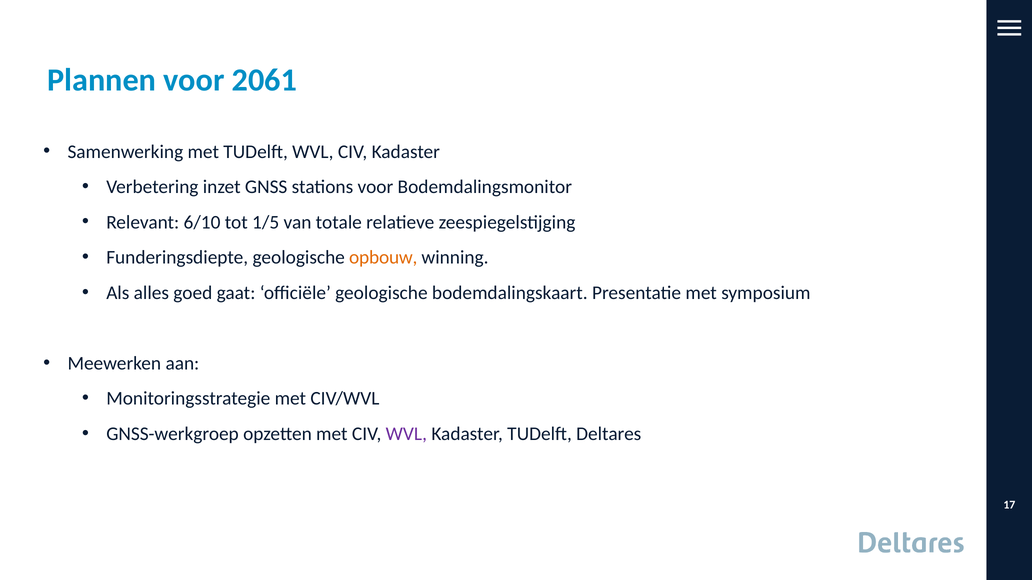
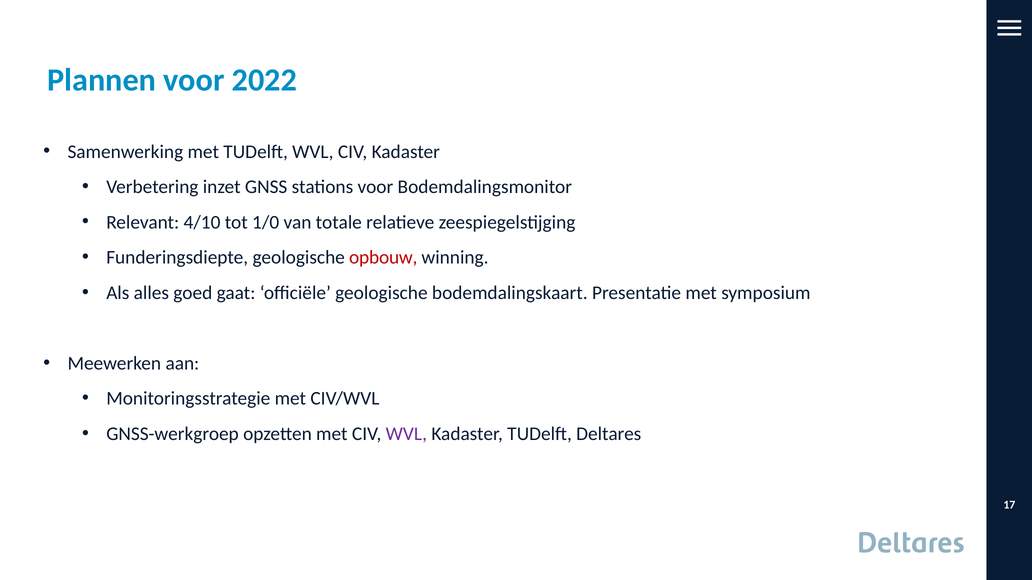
2061: 2061 -> 2022
6/10: 6/10 -> 4/10
1/5: 1/5 -> 1/0
opbouw colour: orange -> red
